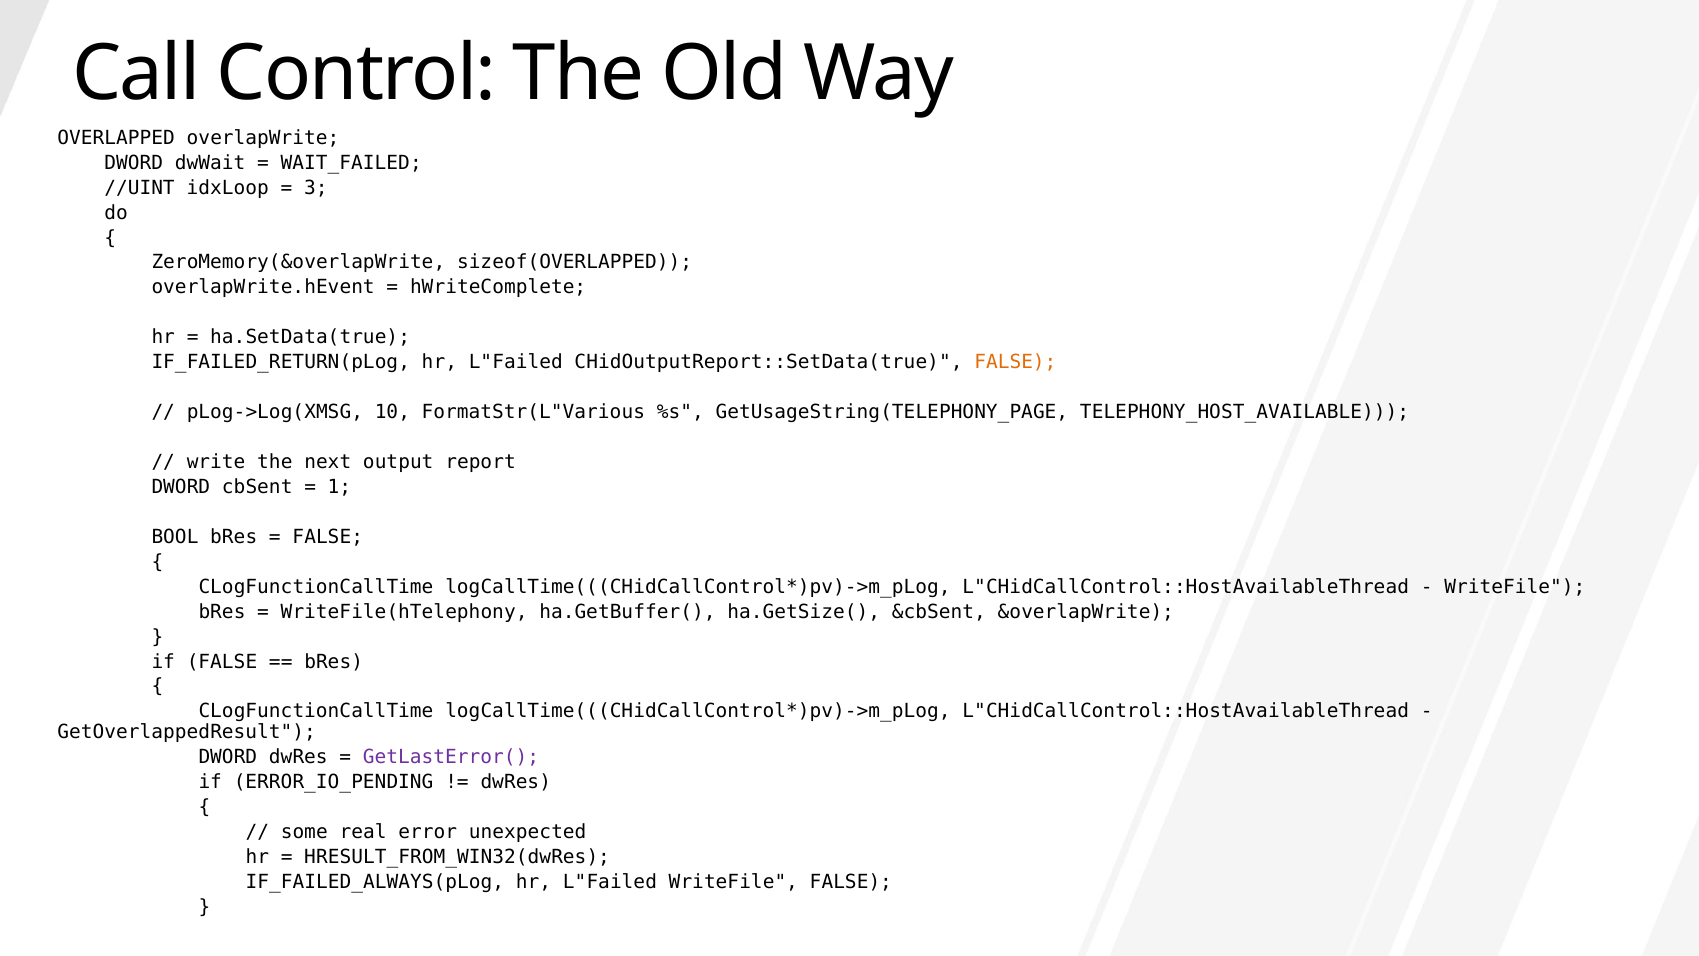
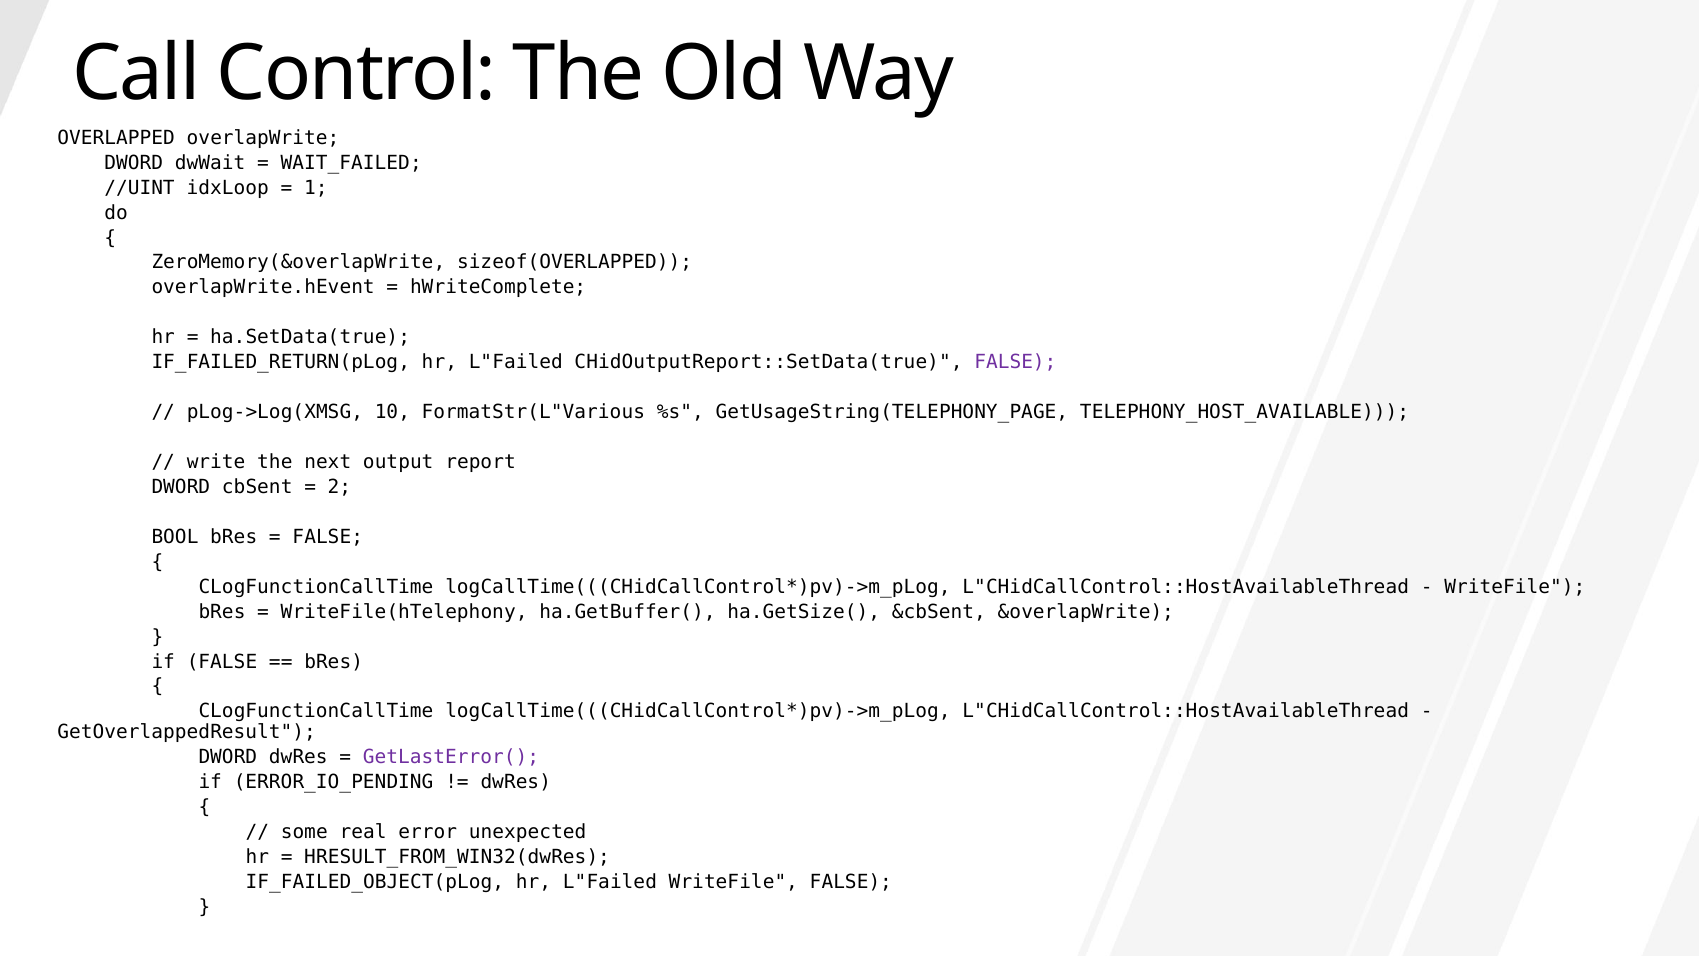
3: 3 -> 1
FALSE at (1015, 362) colour: orange -> purple
1: 1 -> 2
IF_FAILED_ALWAYS(pLog: IF_FAILED_ALWAYS(pLog -> IF_FAILED_OBJECT(pLog
